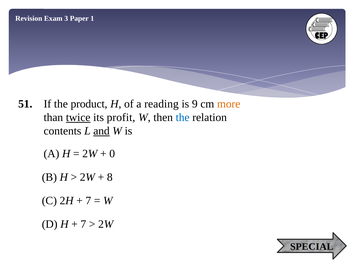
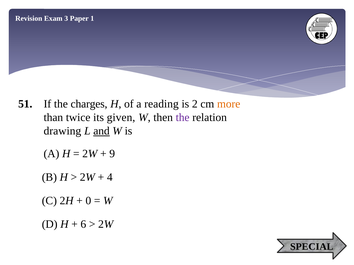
product: product -> charges
9: 9 -> 2
twice underline: present -> none
profit: profit -> given
the at (183, 118) colour: blue -> purple
contents: contents -> drawing
0: 0 -> 9
8: 8 -> 4
7 at (88, 201): 7 -> 0
7 at (83, 225): 7 -> 6
